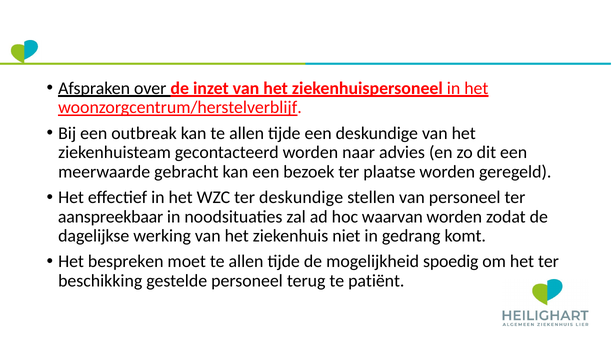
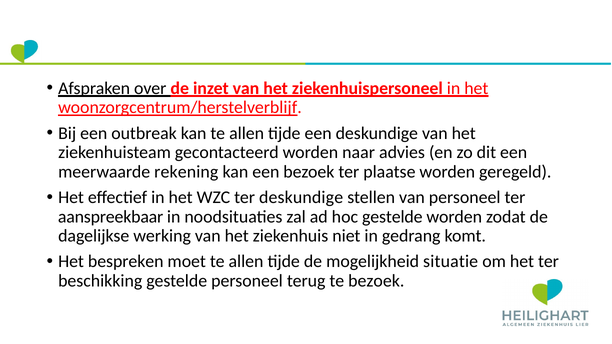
gebracht: gebracht -> rekening
hoc waarvan: waarvan -> gestelde
spoedig: spoedig -> situatie
te patiënt: patiënt -> bezoek
